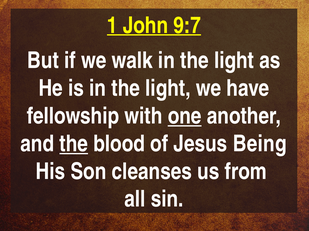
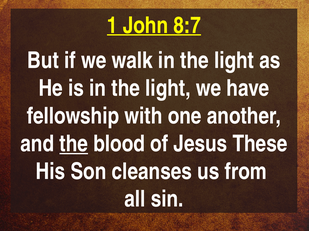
9:7: 9:7 -> 8:7
one underline: present -> none
Being: Being -> These
